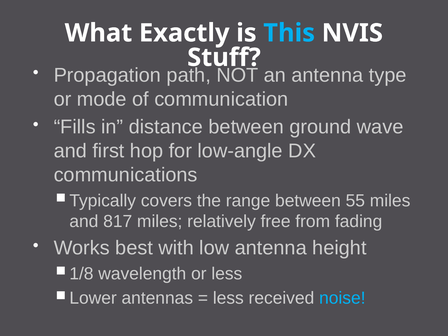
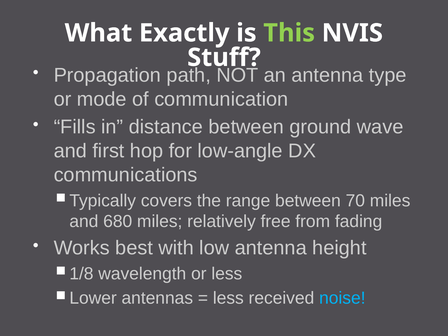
This colour: light blue -> light green
55: 55 -> 70
817: 817 -> 680
